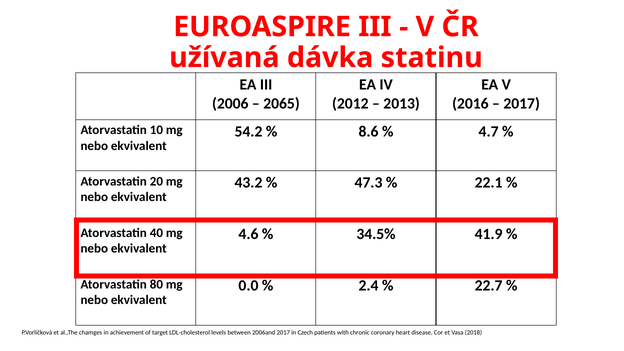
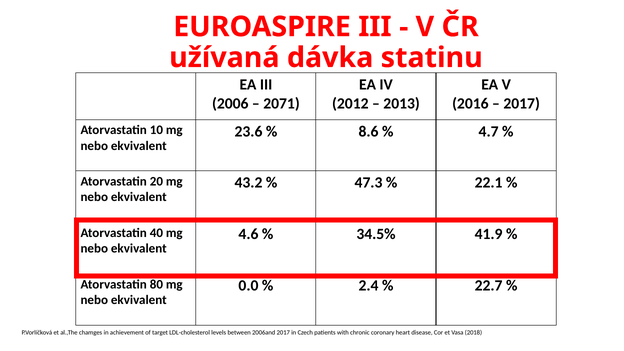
2065: 2065 -> 2071
54.2: 54.2 -> 23.6
